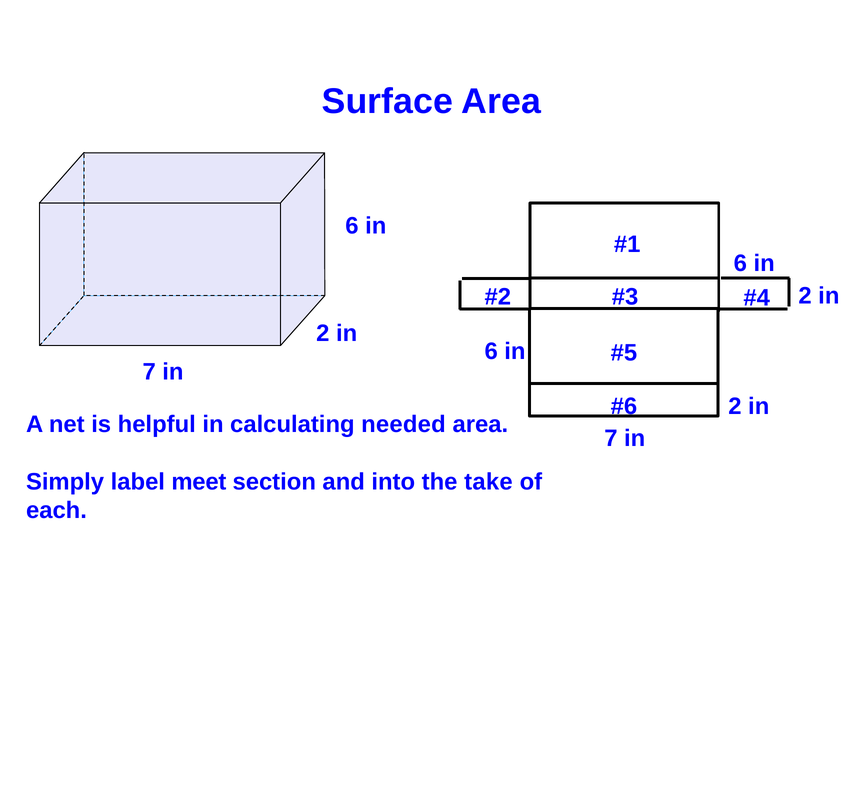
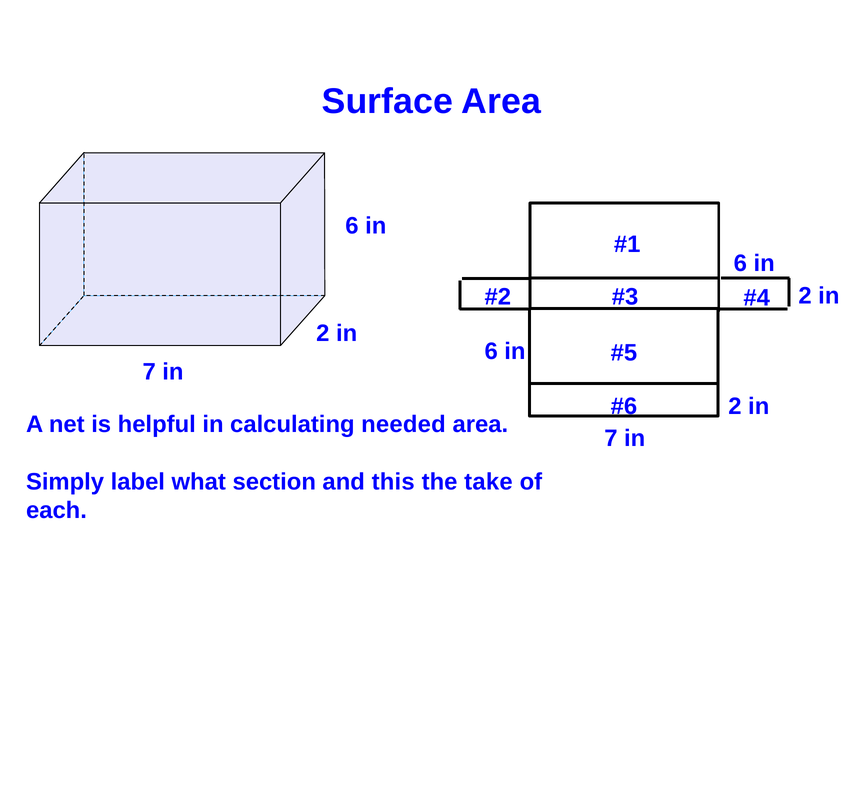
meet: meet -> what
into: into -> this
